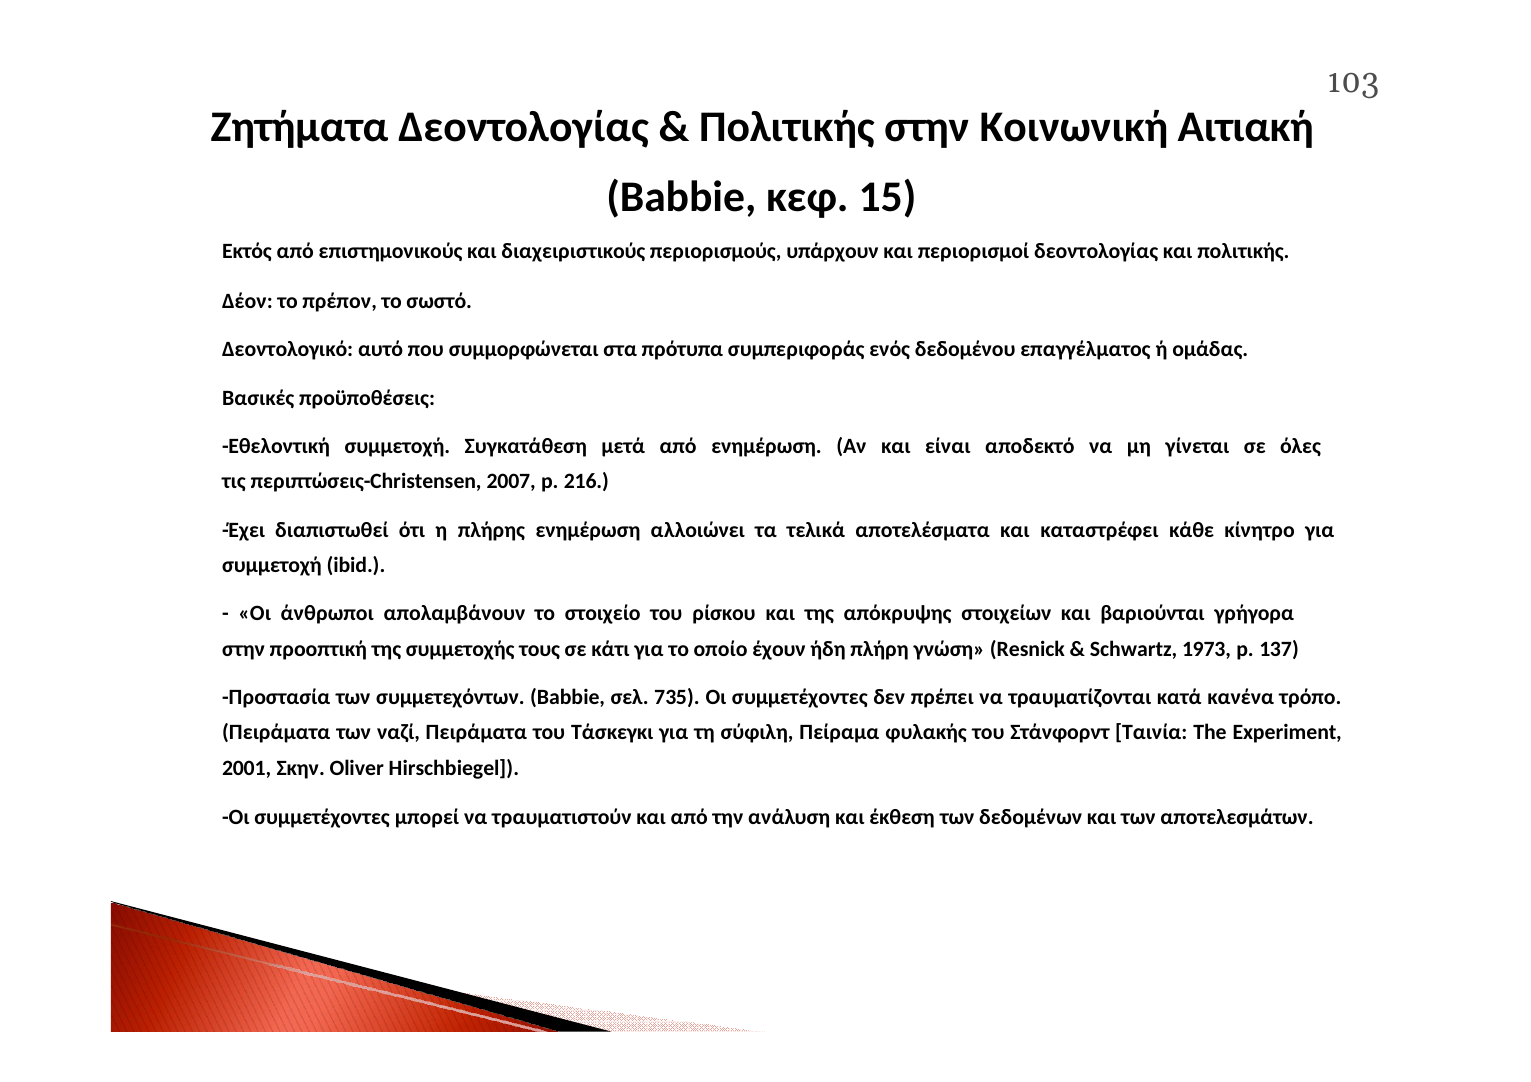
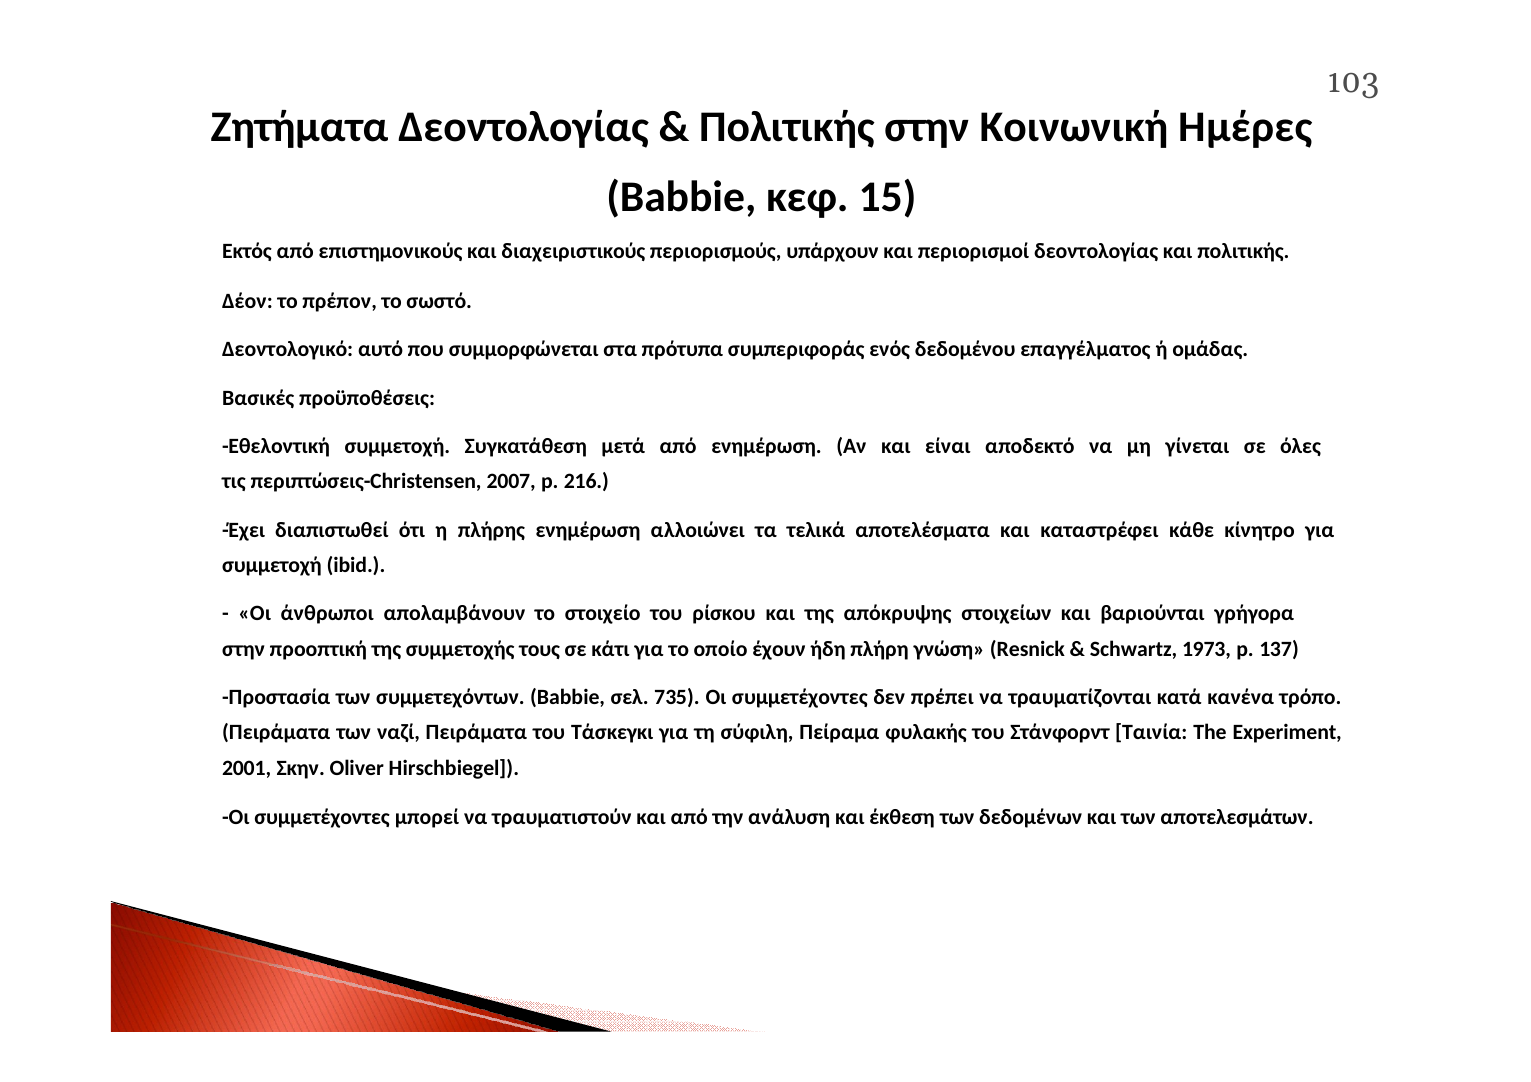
Αιτιακή: Αιτιακή -> Ημέρες
